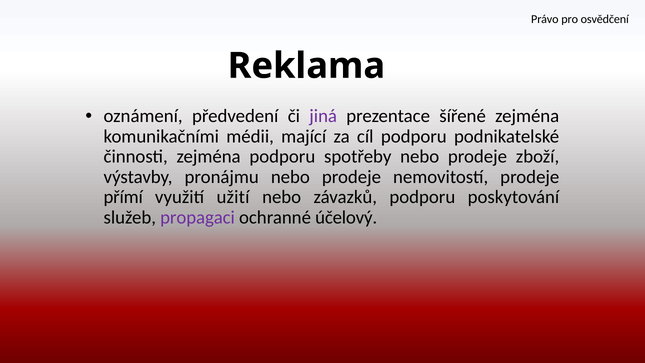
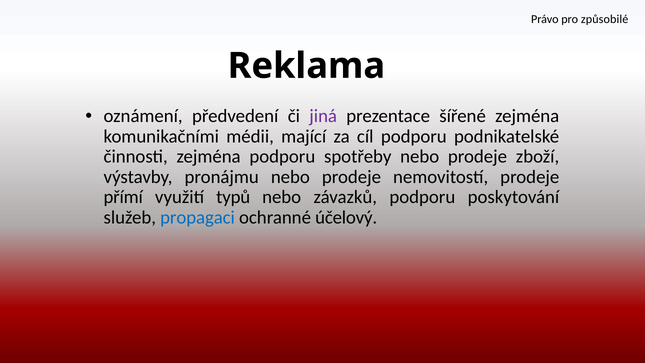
osvědčení: osvědčení -> způsobilé
užití: užití -> typů
propagaci colour: purple -> blue
